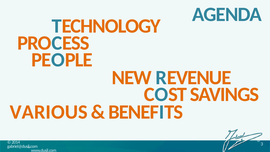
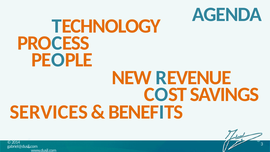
VARIOUS: VARIOUS -> SERVICES
